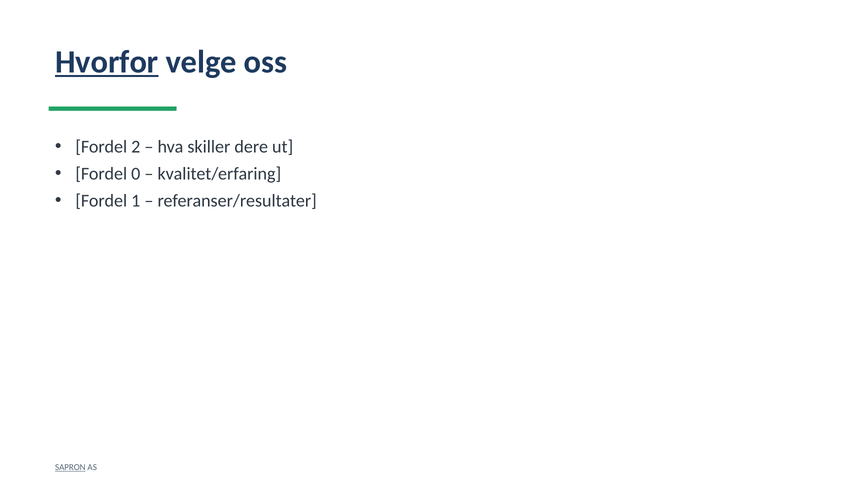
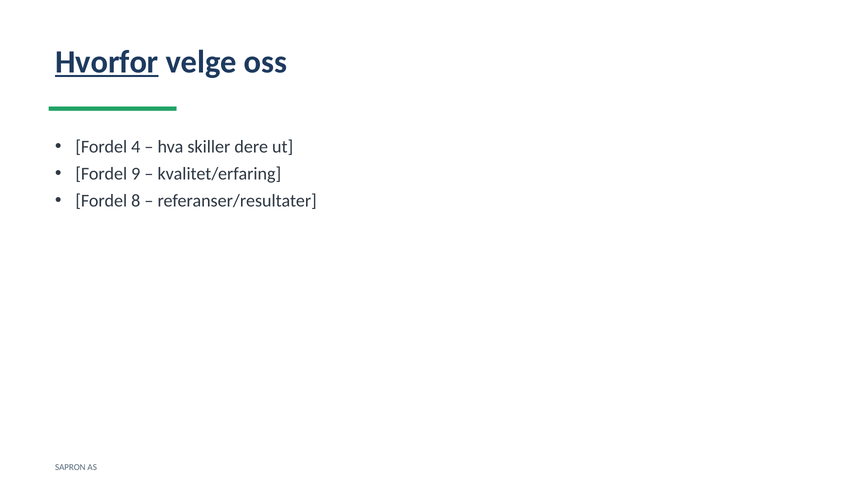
2: 2 -> 4
0: 0 -> 9
1: 1 -> 8
SAPRON underline: present -> none
